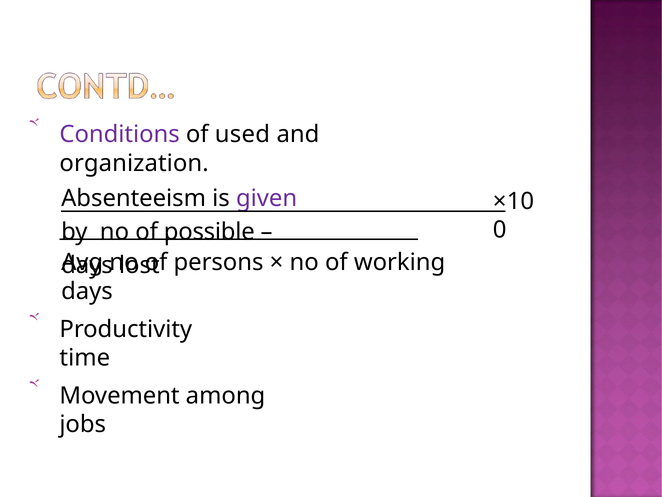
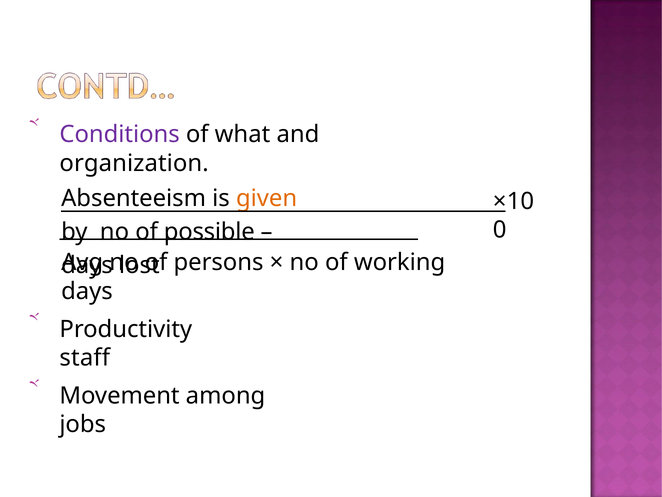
used: used -> what
given colour: purple -> orange
time: time -> staff
